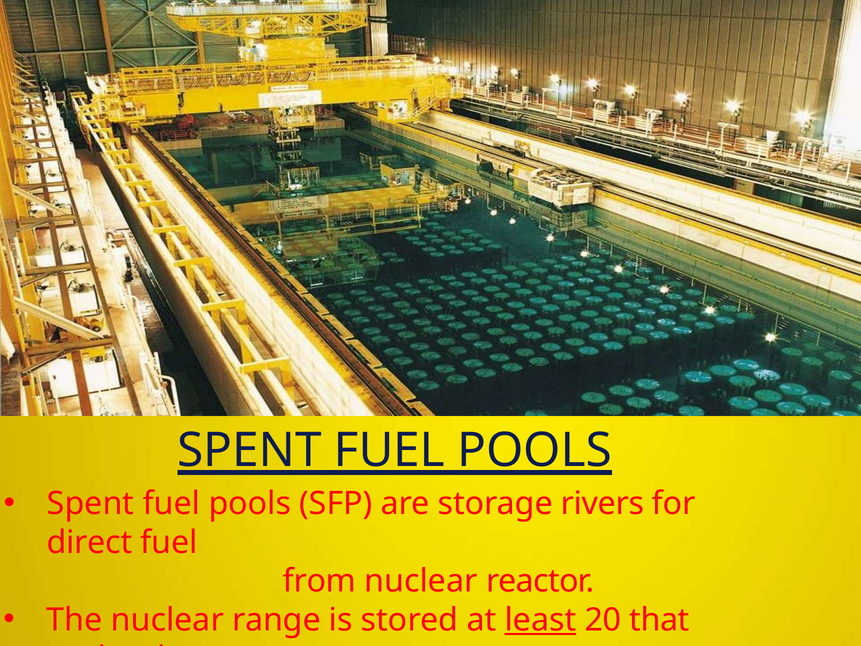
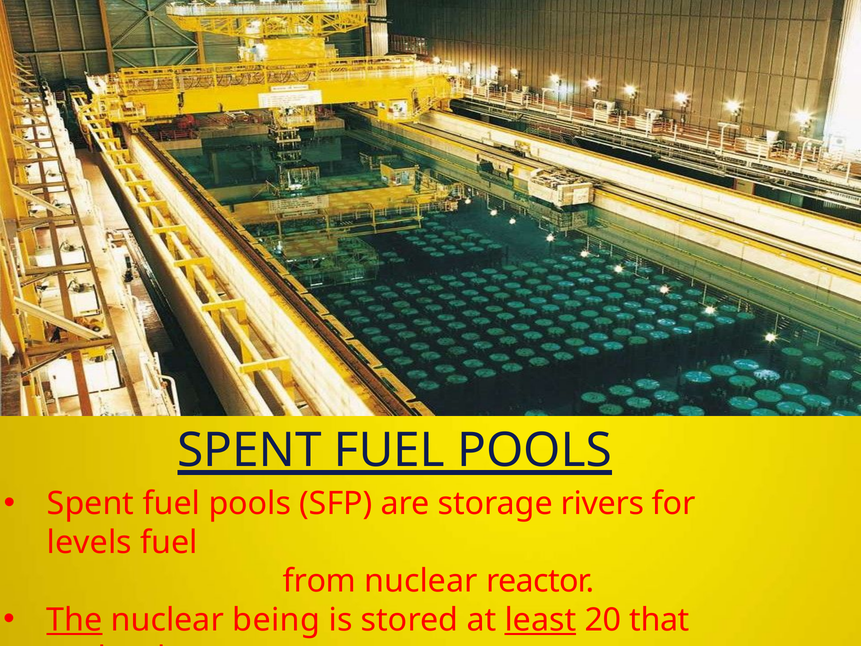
direct: direct -> levels
The at (74, 620) underline: none -> present
range: range -> being
